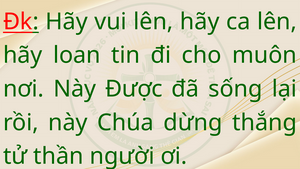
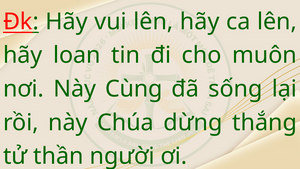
Được: Được -> Cùng
